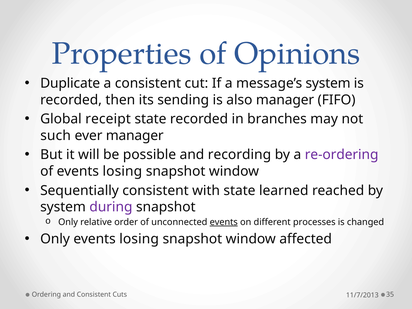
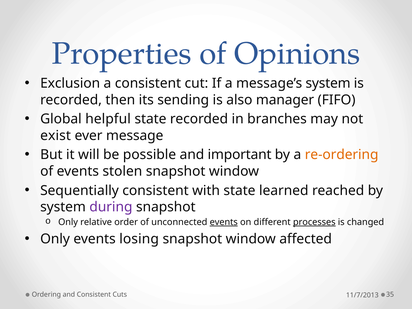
Duplicate: Duplicate -> Exclusion
receipt: receipt -> helpful
such: such -> exist
ever manager: manager -> message
recording: recording -> important
re-ordering colour: purple -> orange
of events losing: losing -> stolen
processes underline: none -> present
